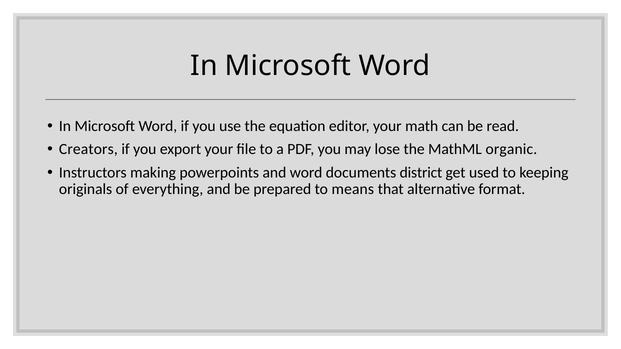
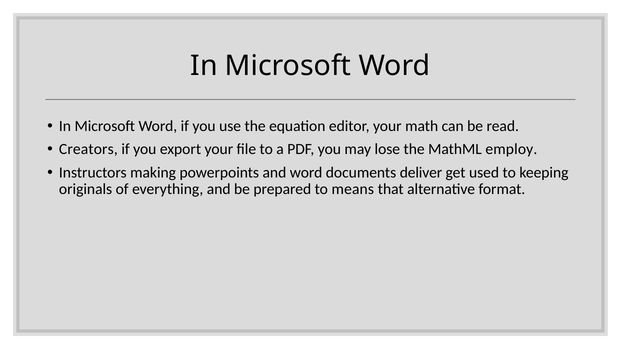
organic: organic -> employ
district: district -> deliver
